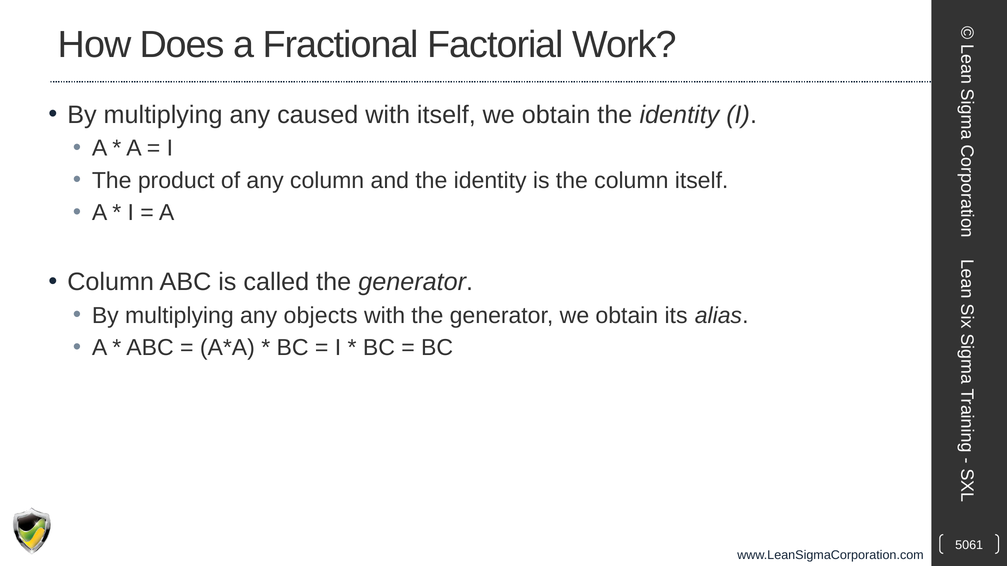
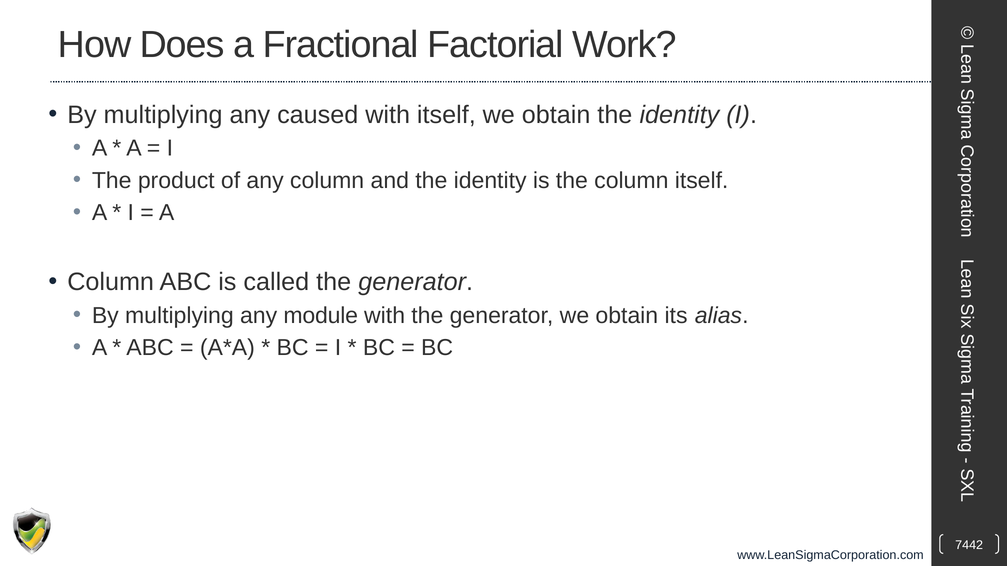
objects: objects -> module
5061: 5061 -> 7442
